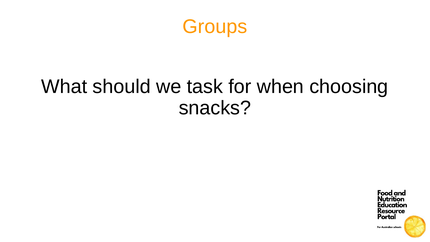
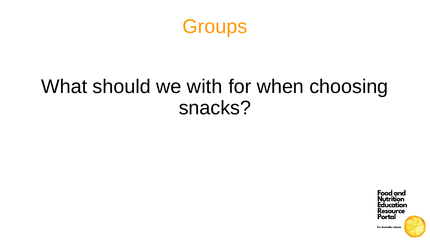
task: task -> with
